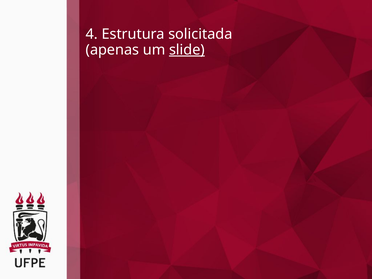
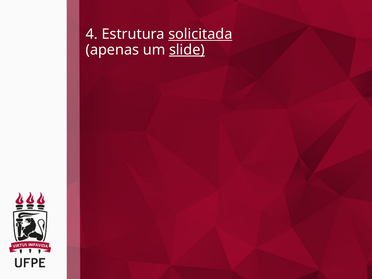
solicitada underline: none -> present
